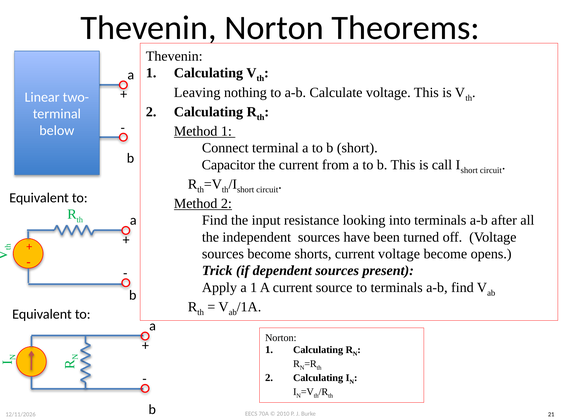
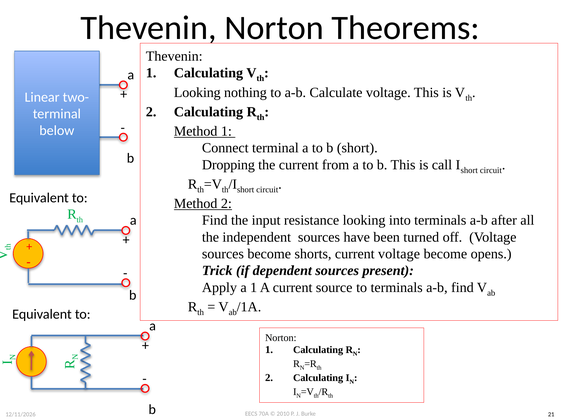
Leaving at (197, 93): Leaving -> Looking
Capacitor: Capacitor -> Dropping
